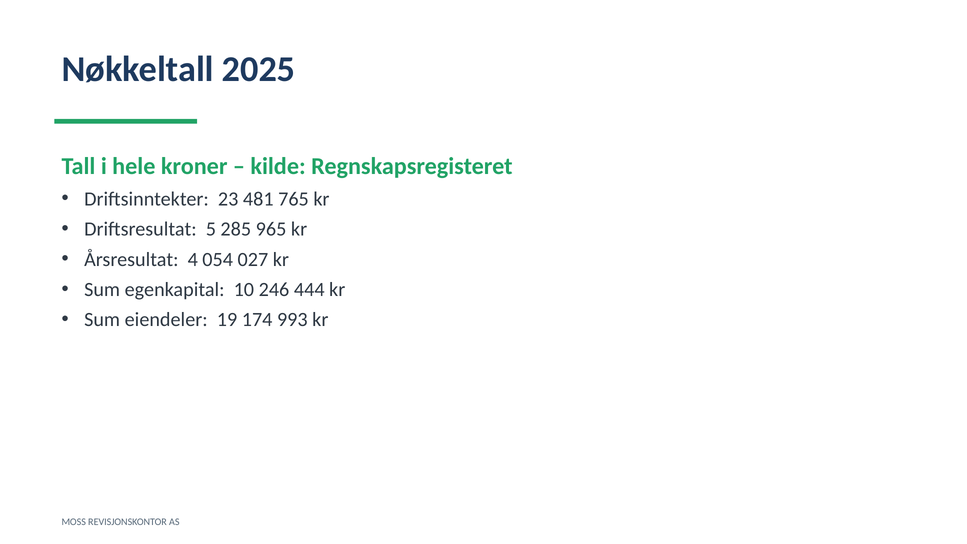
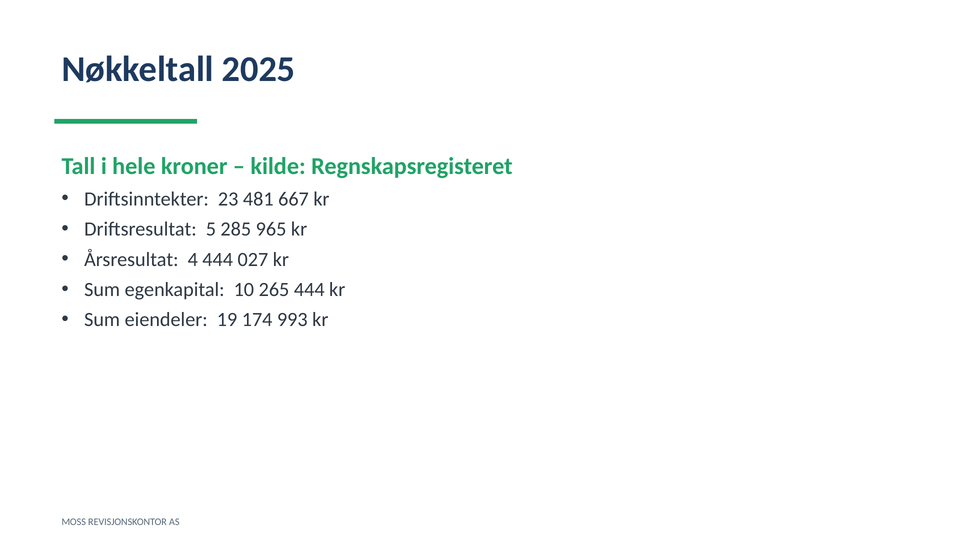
765: 765 -> 667
4 054: 054 -> 444
246: 246 -> 265
